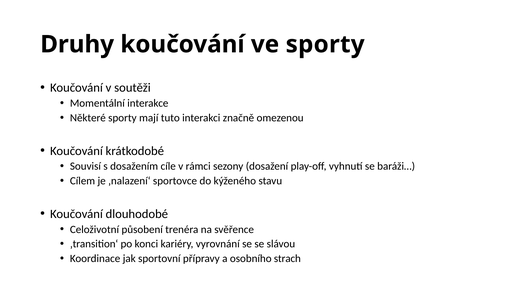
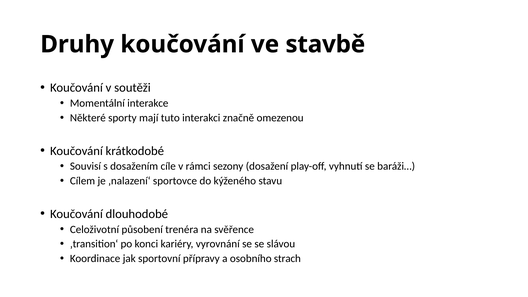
ve sporty: sporty -> stavbě
